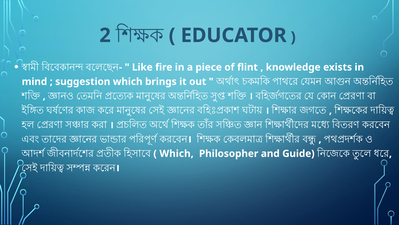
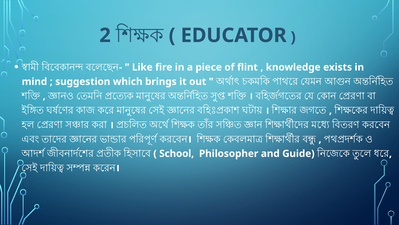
Which at (177, 153): Which -> School
